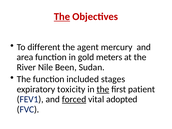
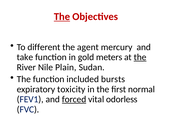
area: area -> take
the at (140, 57) underline: none -> present
Been: Been -> Plain
stages: stages -> bursts
the at (103, 89) underline: present -> none
patient: patient -> normal
adopted: adopted -> odorless
